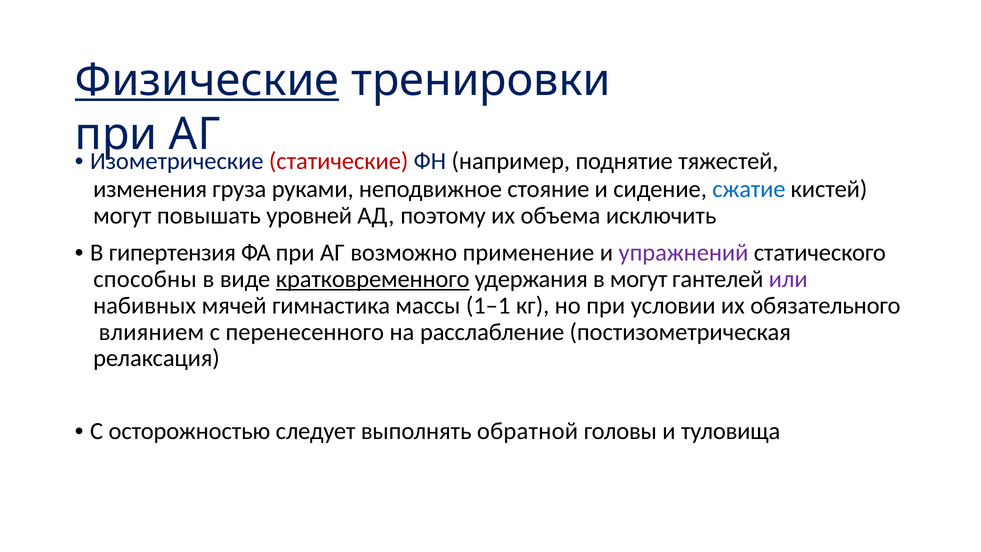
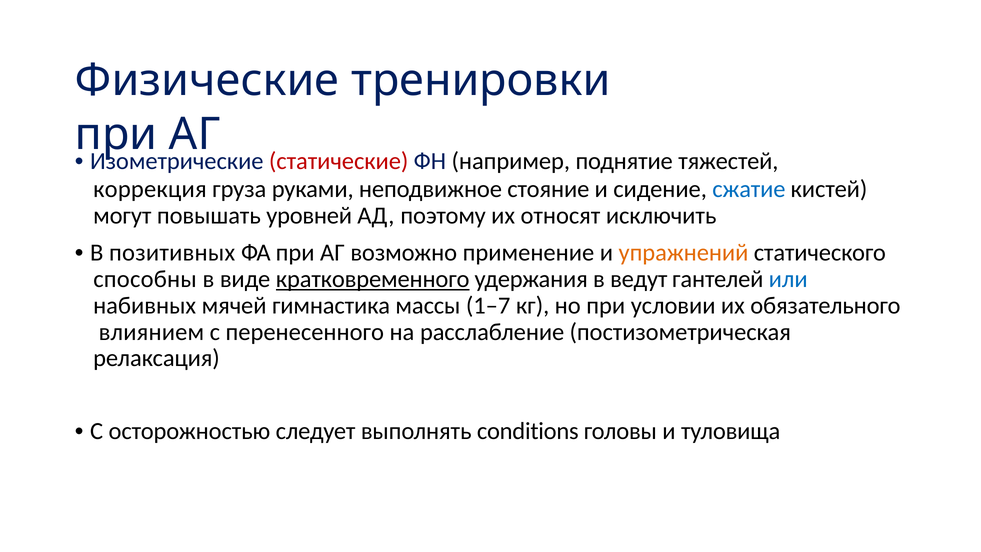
Физические underline: present -> none
изменения: изменения -> коррекция
объема: объема -> относят
гипертензия: гипертензия -> позитивных
упражнений colour: purple -> orange
в могут: могут -> ведут
или colour: purple -> blue
1–1: 1–1 -> 1–7
обратной: обратной -> conditions
